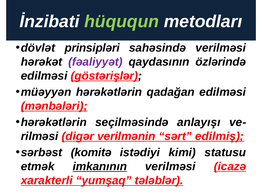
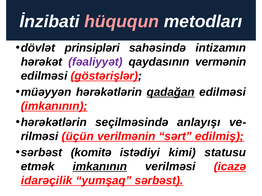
hüququn colour: light green -> pink
sahəsində verilməsi: verilməsi -> intizamın
özlərində: özlərində -> vermənin
qadağan underline: none -> present
mənbələri at (54, 106): mənbələri -> imkanının
digər: digər -> üçün
xarakterli: xarakterli -> idarəçilik
yumşaq tələblər: tələblər -> sərbəst
